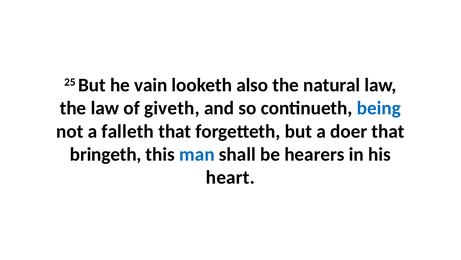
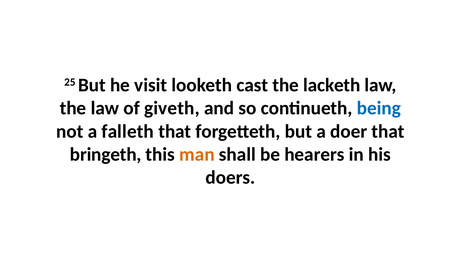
vain: vain -> visit
also: also -> cast
natural: natural -> lacketh
man colour: blue -> orange
heart: heart -> doers
